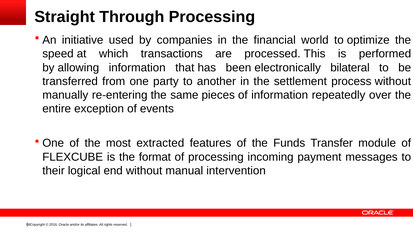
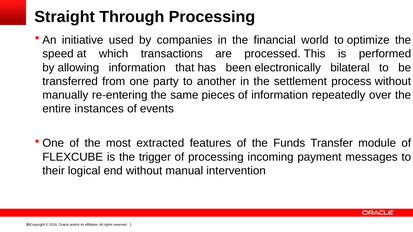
exception: exception -> instances
format: format -> trigger
